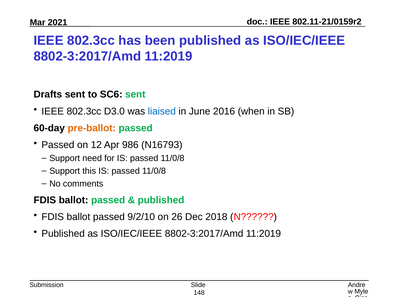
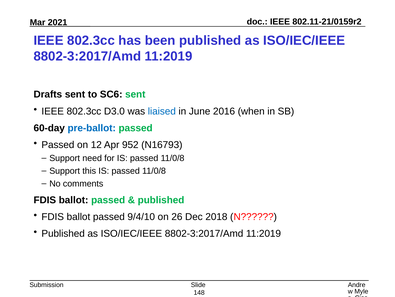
pre-ballot colour: orange -> blue
986: 986 -> 952
9/2/10: 9/2/10 -> 9/4/10
